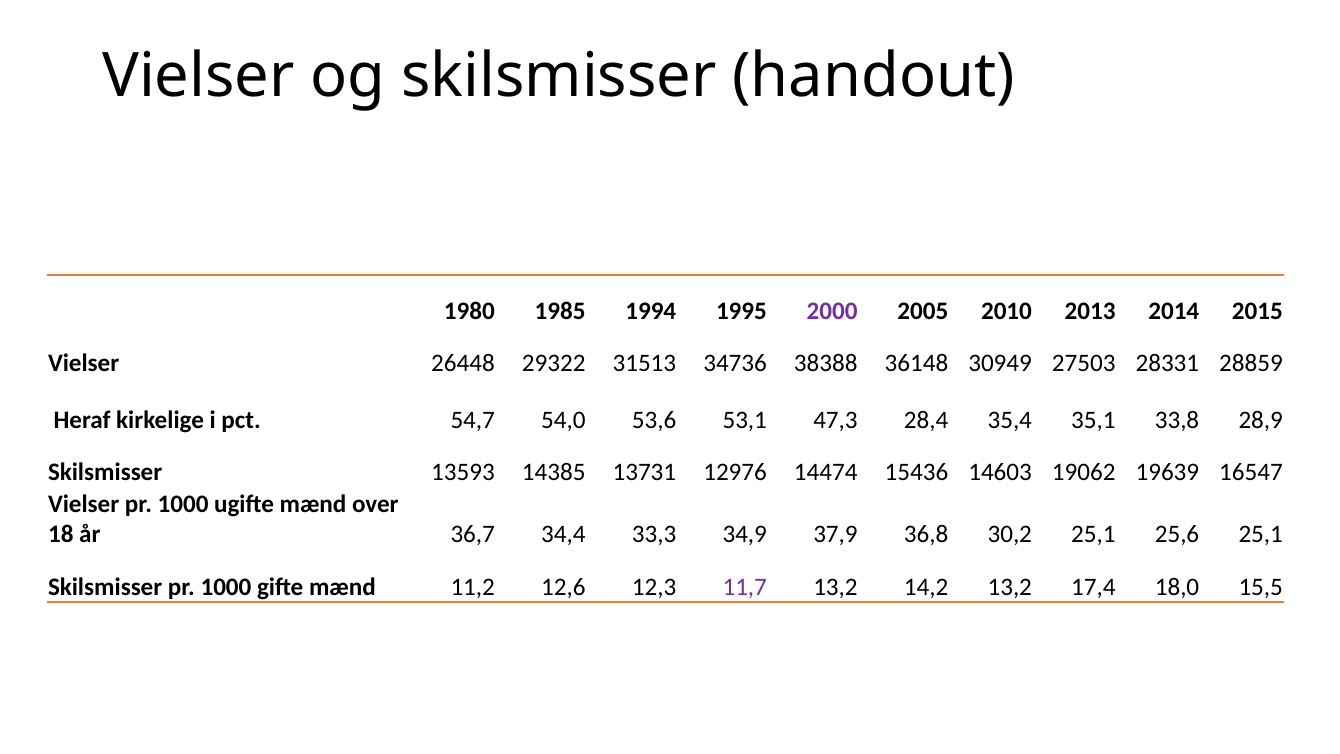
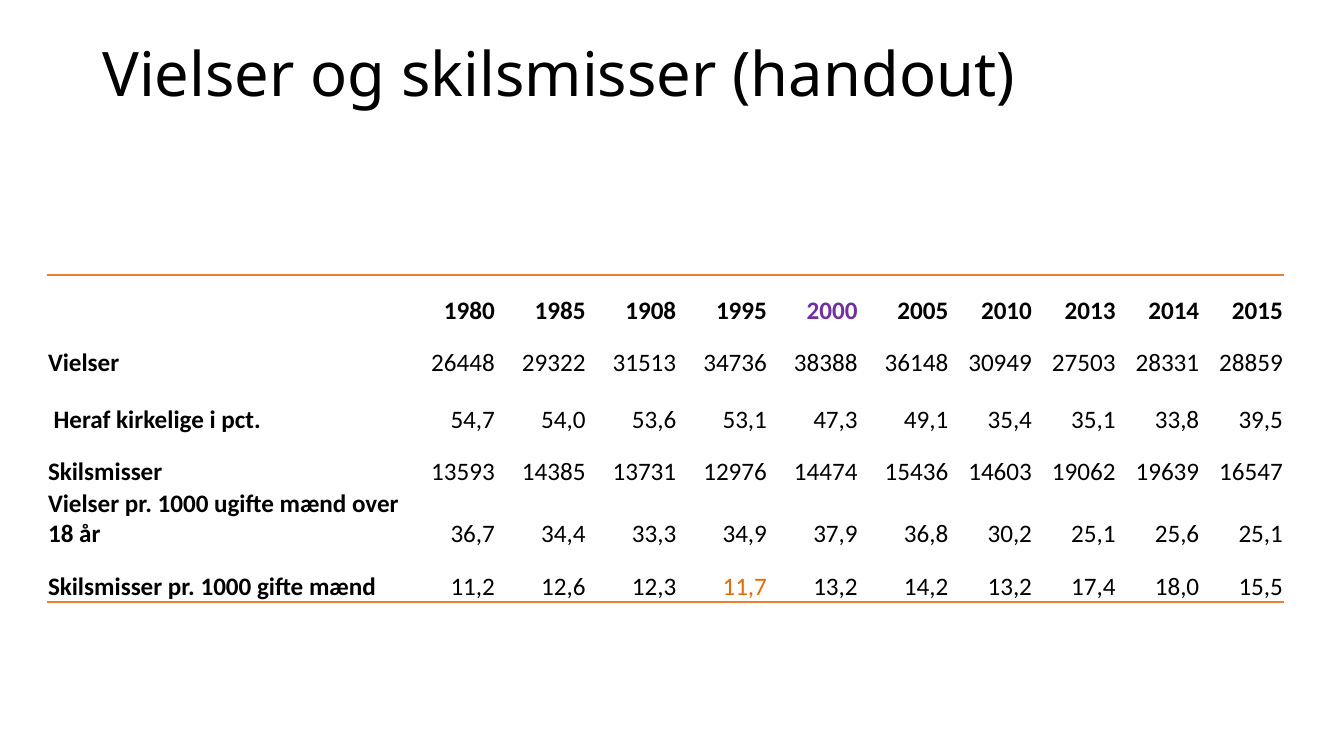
1994: 1994 -> 1908
28,4: 28,4 -> 49,1
28,9: 28,9 -> 39,5
11,7 colour: purple -> orange
